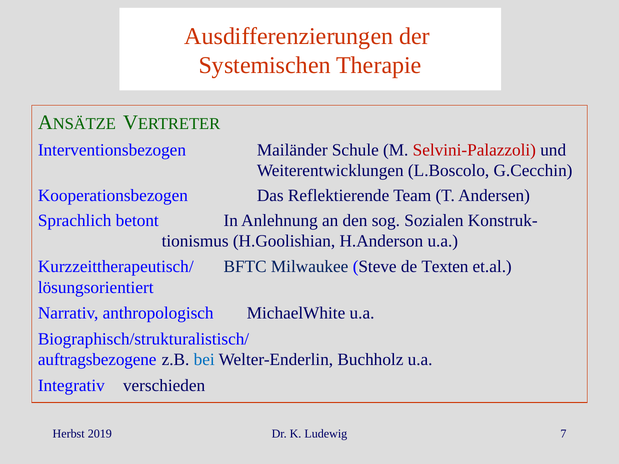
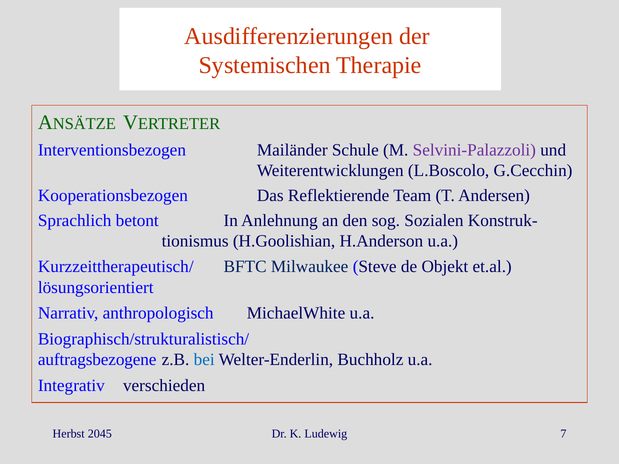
Selvini-Palazzoli colour: red -> purple
Texten: Texten -> Objekt
2019: 2019 -> 2045
